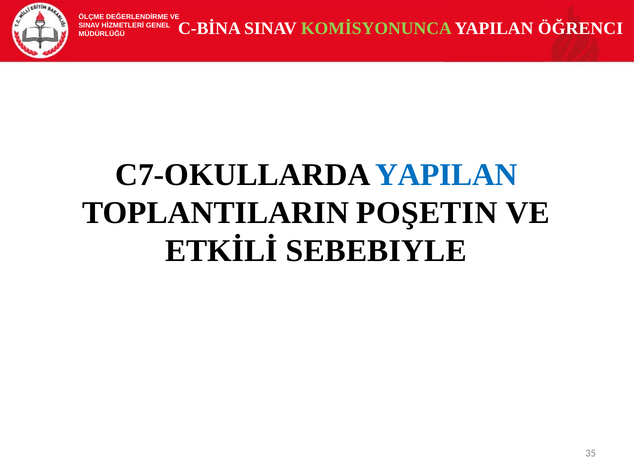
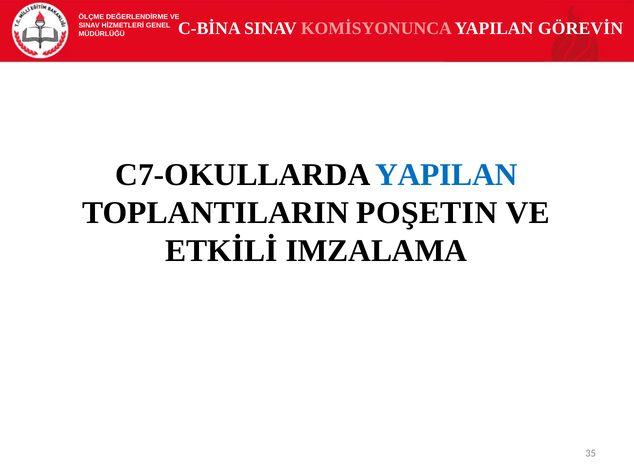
KOMİSYONUNCA colour: light green -> pink
ÖĞRENCI: ÖĞRENCI -> GÖREVİN
SEBEBIYLE: SEBEBIYLE -> IMZALAMA
